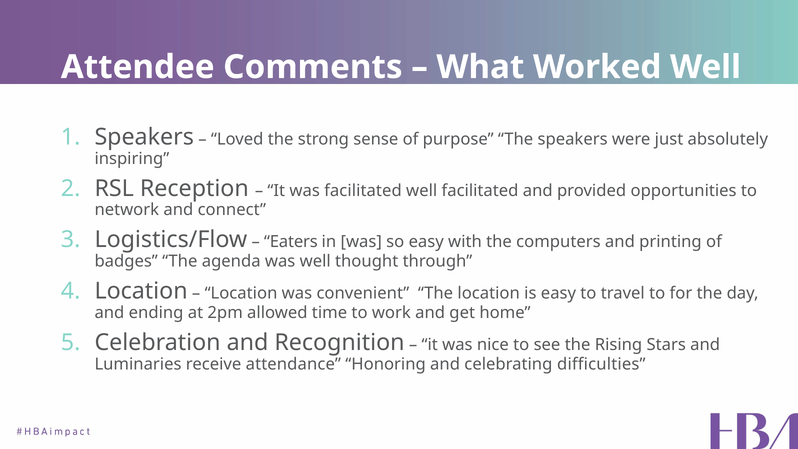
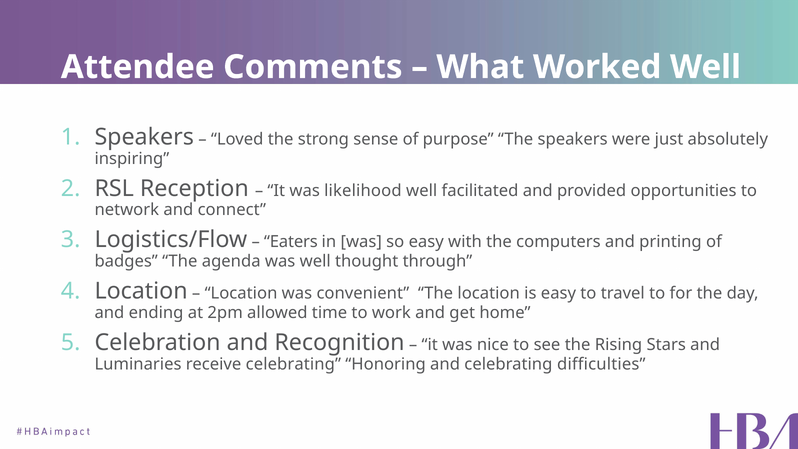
was facilitated: facilitated -> likelihood
receive attendance: attendance -> celebrating
